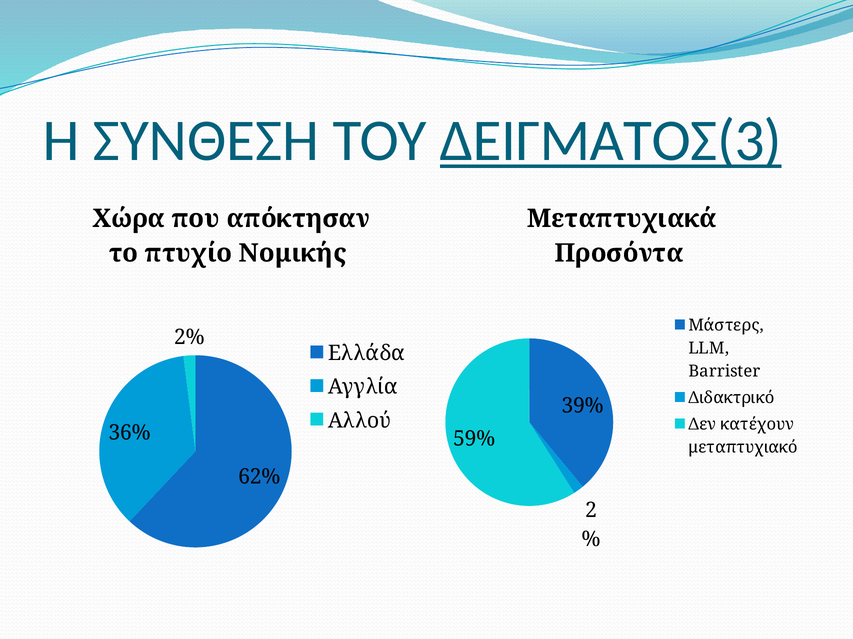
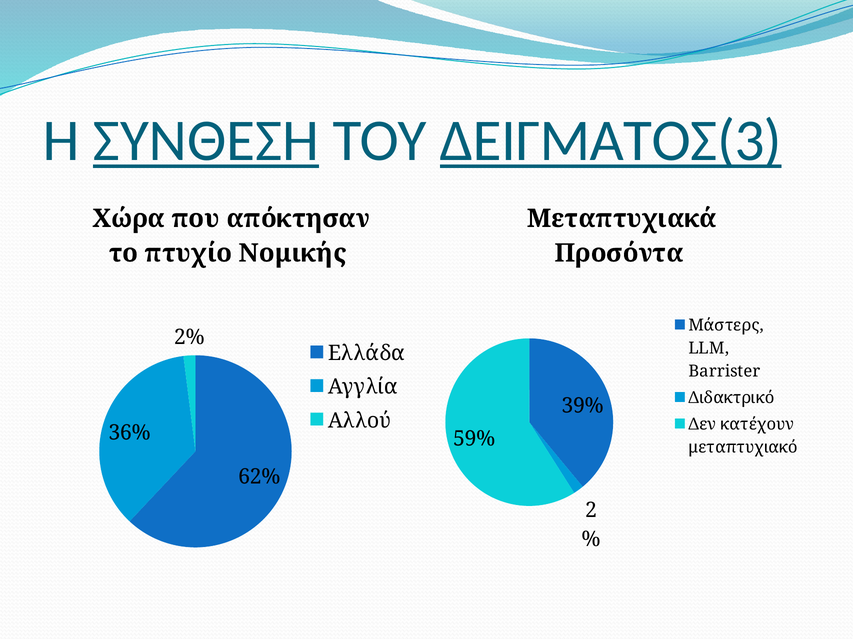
ΣΥΝΘΕΣΗ underline: none -> present
